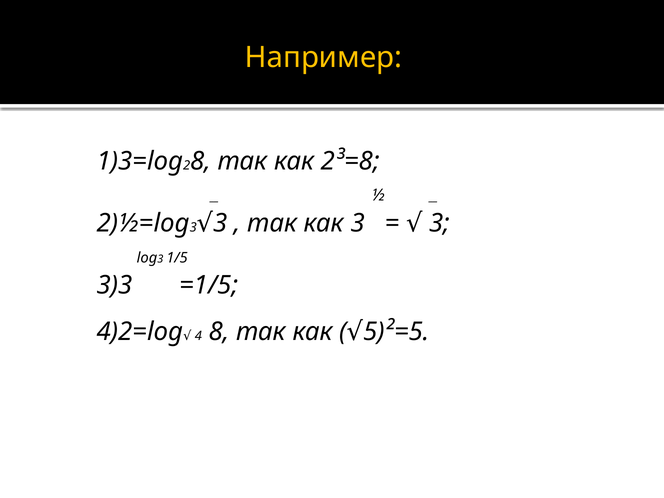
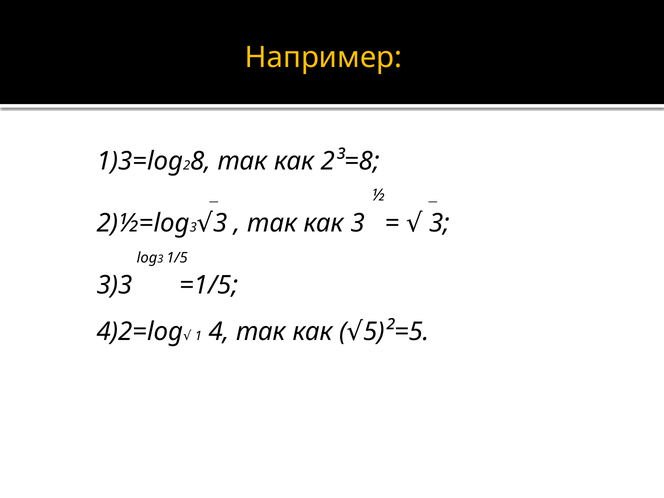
4: 4 -> 1
8 at (219, 332): 8 -> 4
